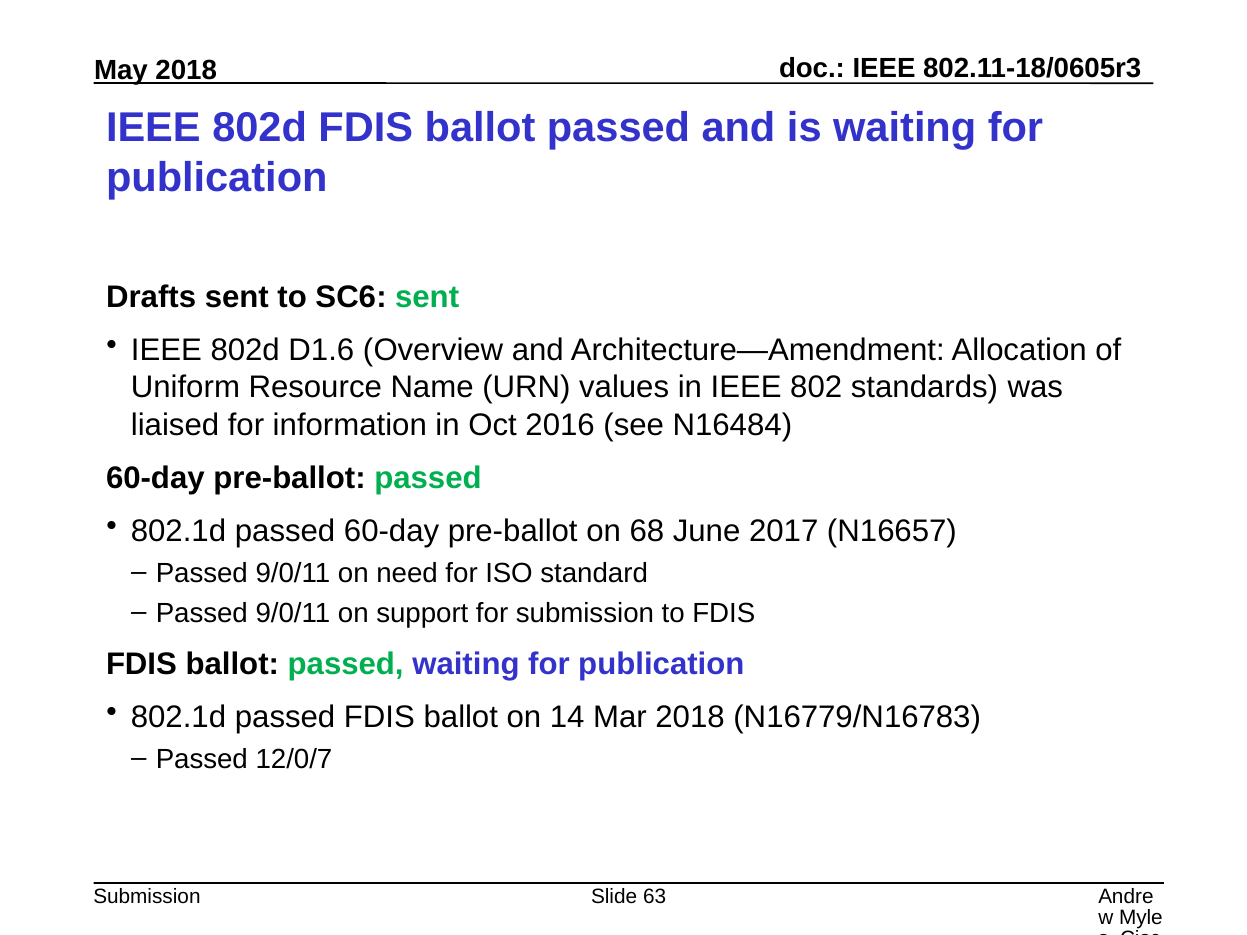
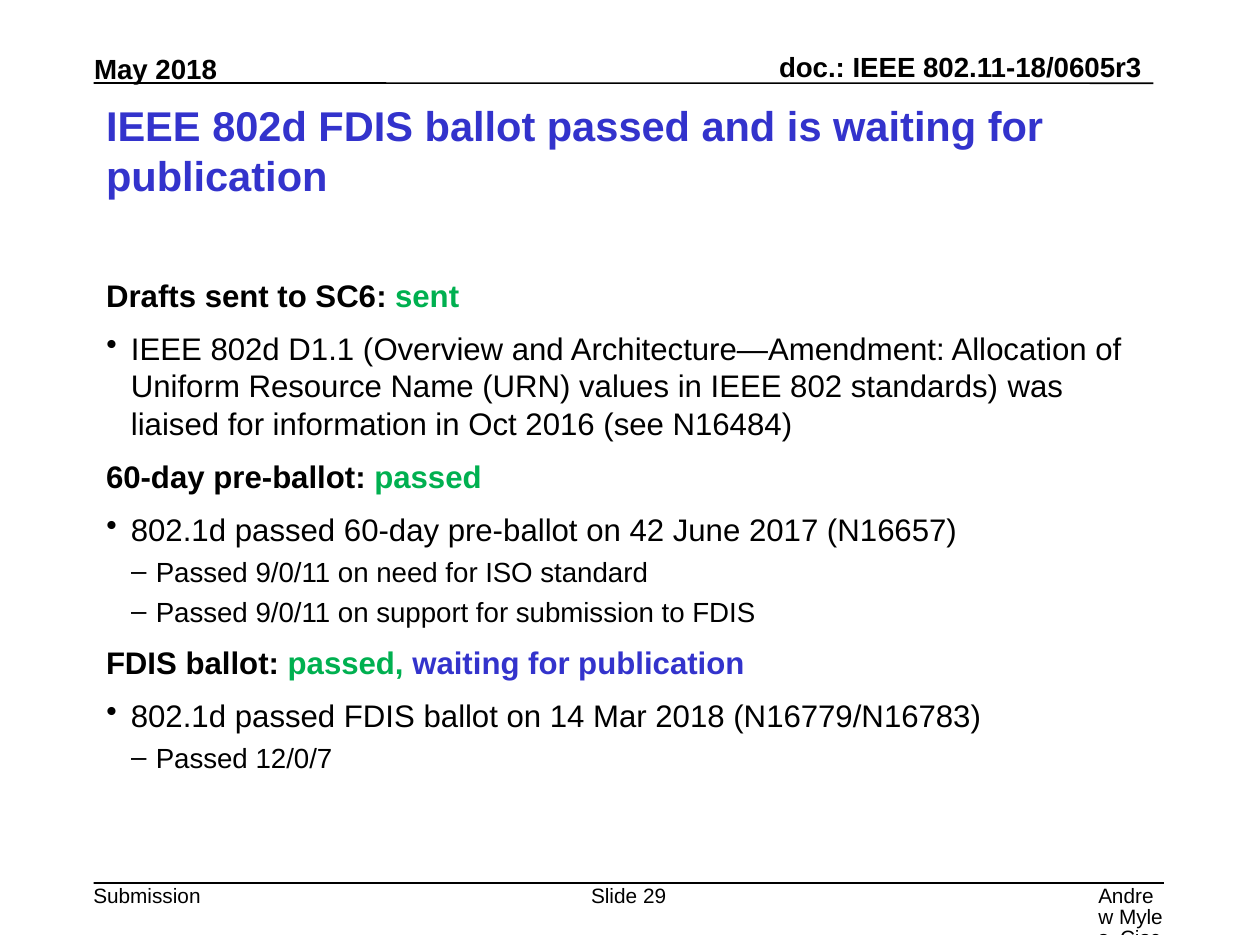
D1.6: D1.6 -> D1.1
68: 68 -> 42
63: 63 -> 29
